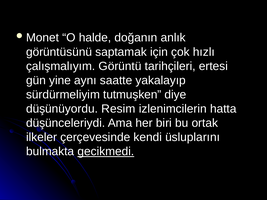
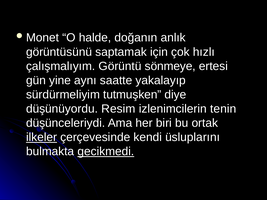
tarihçileri: tarihçileri -> sönmeye
hatta: hatta -> tenin
ilkeler underline: none -> present
